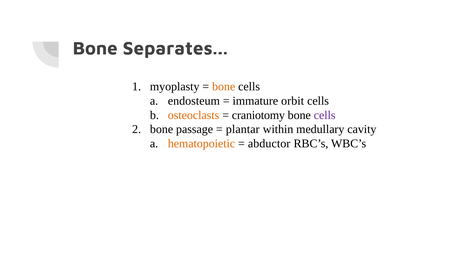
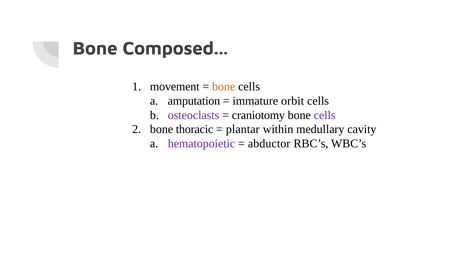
Separates: Separates -> Composed
myoplasty: myoplasty -> movement
endosteum: endosteum -> amputation
osteoclasts colour: orange -> purple
passage: passage -> thoracic
hematopoietic colour: orange -> purple
